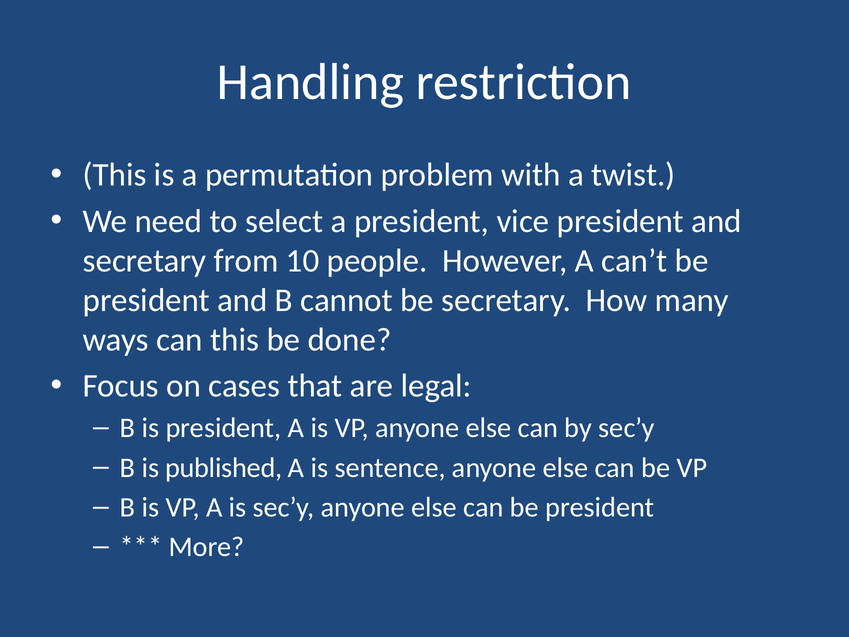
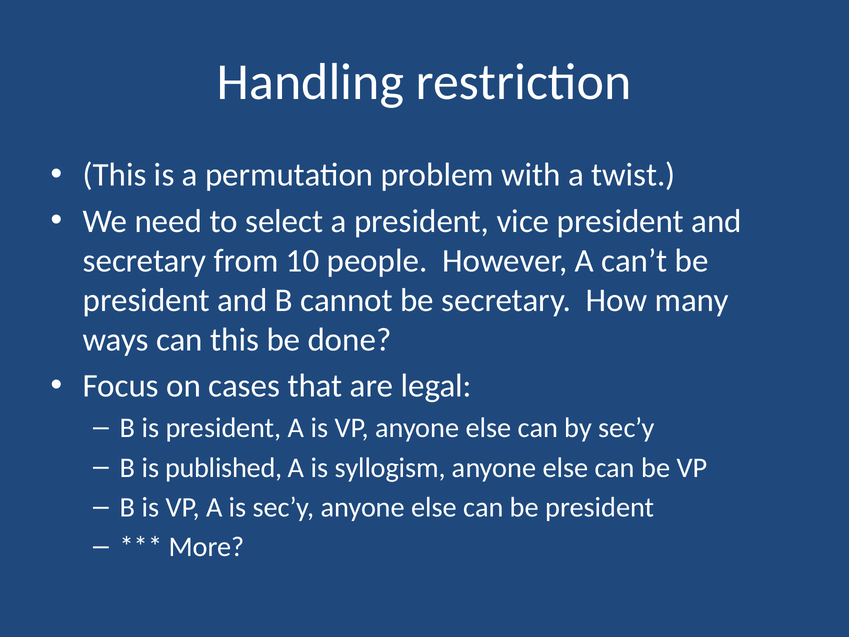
sentence: sentence -> syllogism
